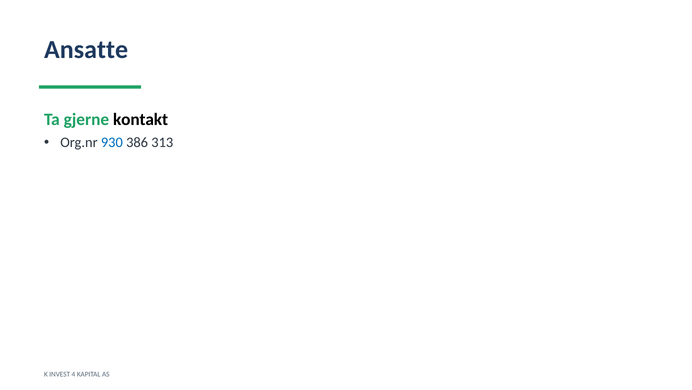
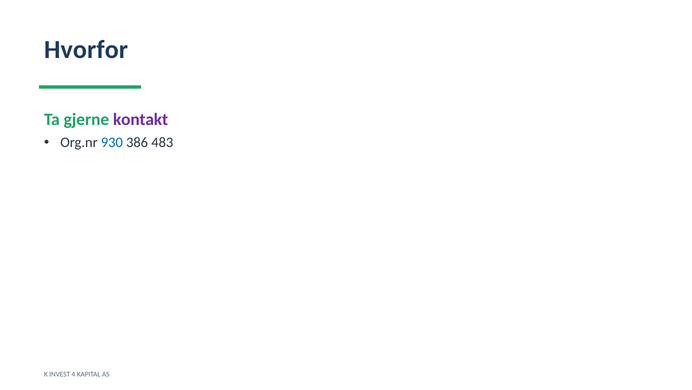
Ansatte: Ansatte -> Hvorfor
kontakt colour: black -> purple
313: 313 -> 483
